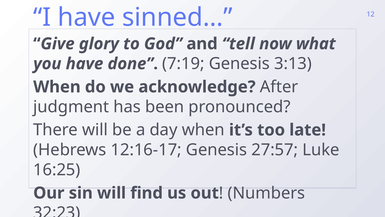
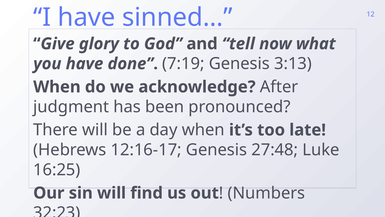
27:57: 27:57 -> 27:48
